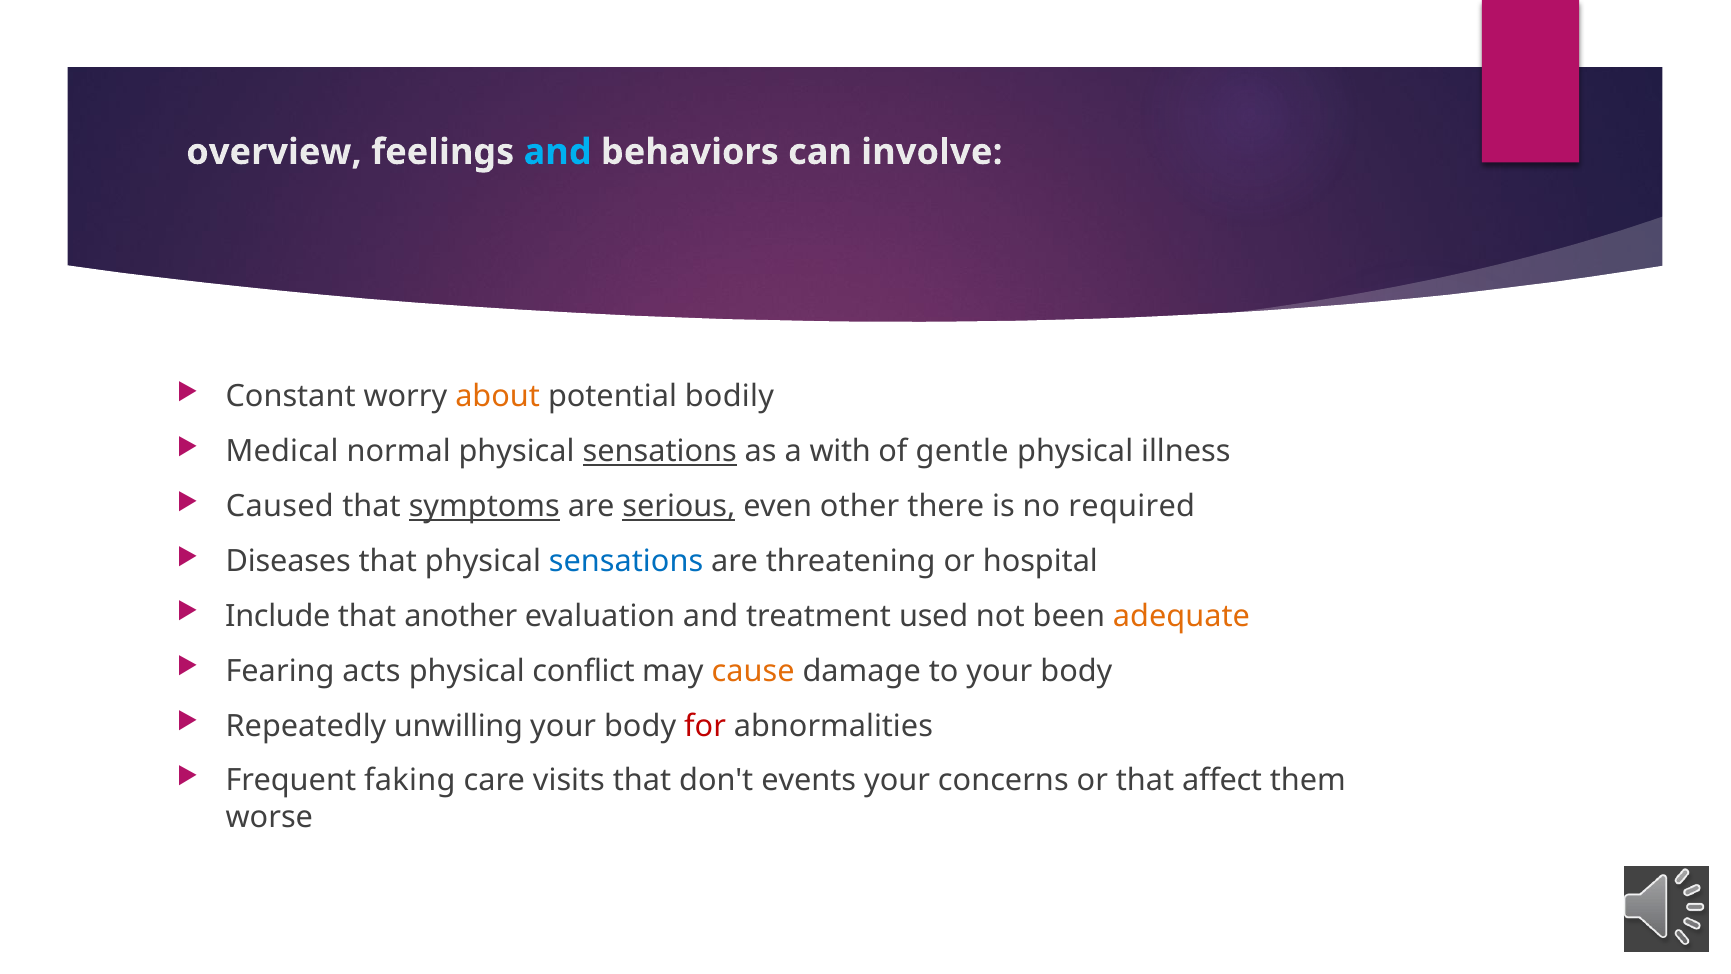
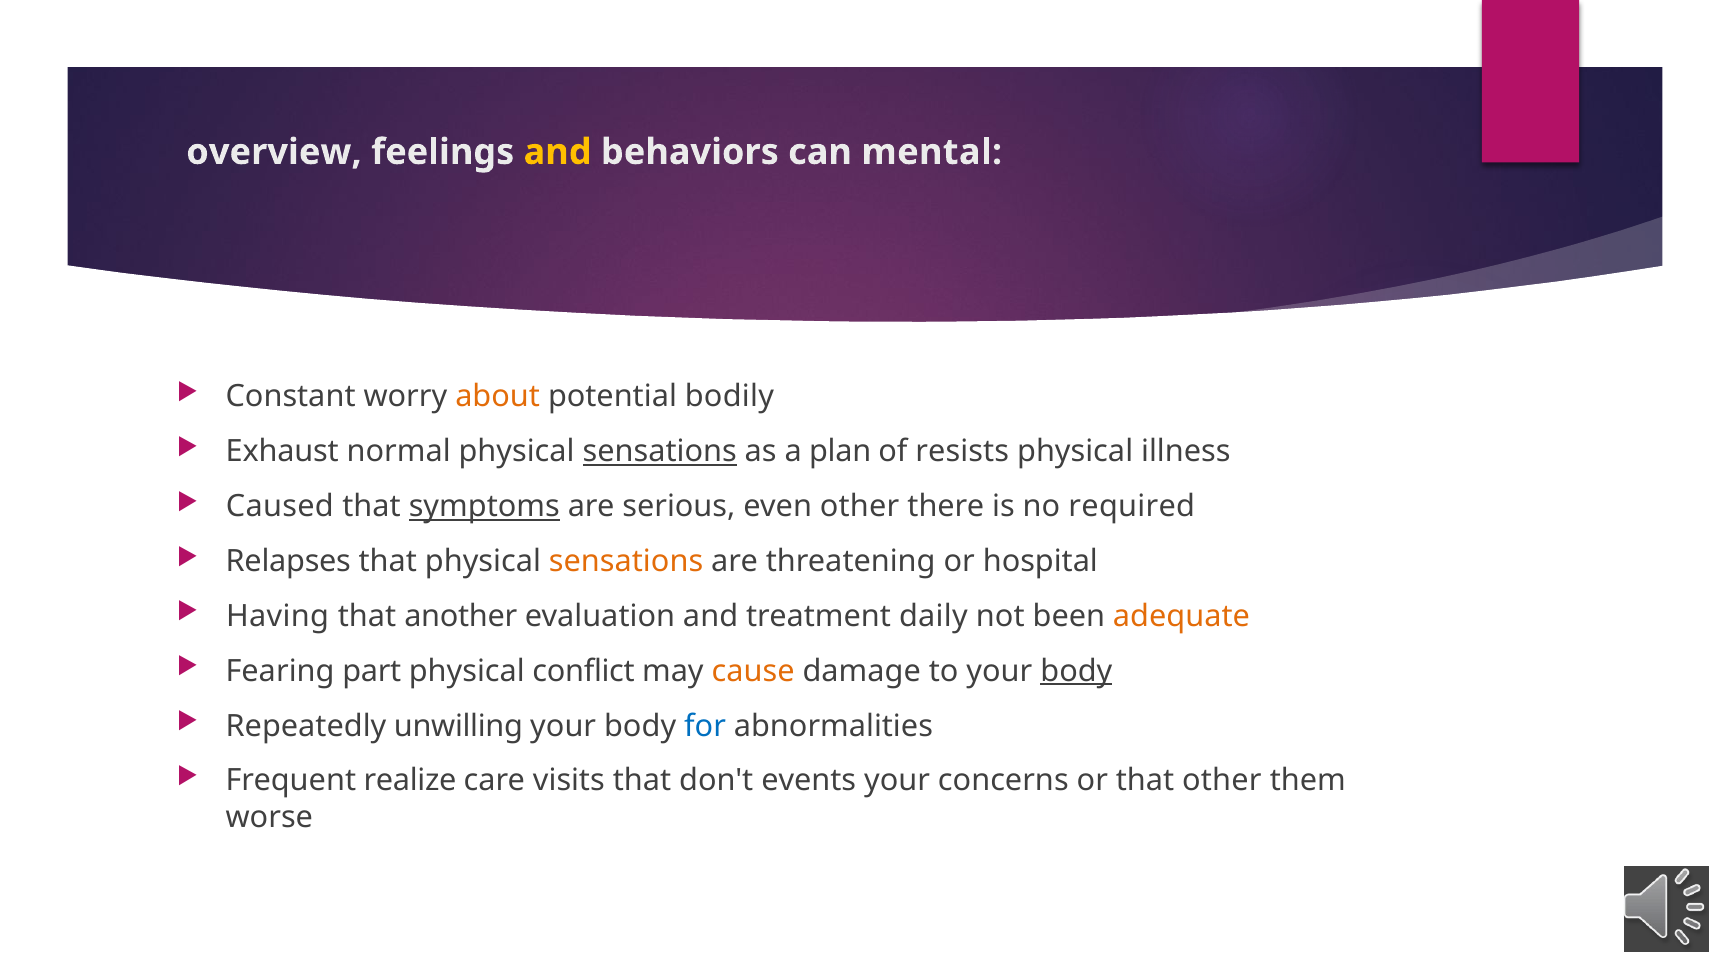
and at (558, 152) colour: light blue -> yellow
involve: involve -> mental
Medical: Medical -> Exhaust
with: with -> plan
gentle: gentle -> resists
serious underline: present -> none
Diseases: Diseases -> Relapses
sensations at (626, 561) colour: blue -> orange
Include: Include -> Having
used: used -> daily
acts: acts -> part
body at (1076, 671) underline: none -> present
for colour: red -> blue
faking: faking -> realize
that affect: affect -> other
